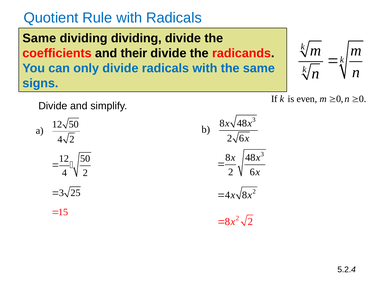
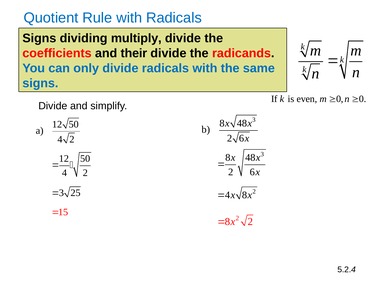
Same at (39, 38): Same -> Signs
dividing dividing: dividing -> multiply
